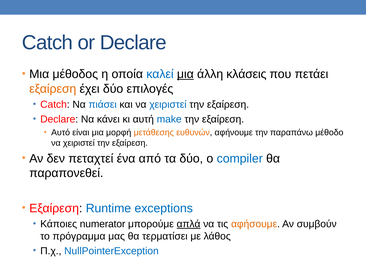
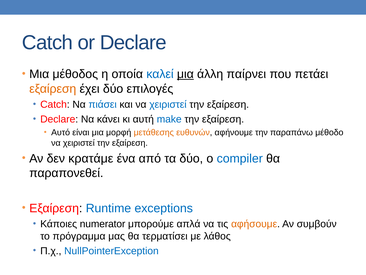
κλάσεις: κλάσεις -> παίρνει
πεταχτεί: πεταχτεί -> κρατάμε
απλά underline: present -> none
